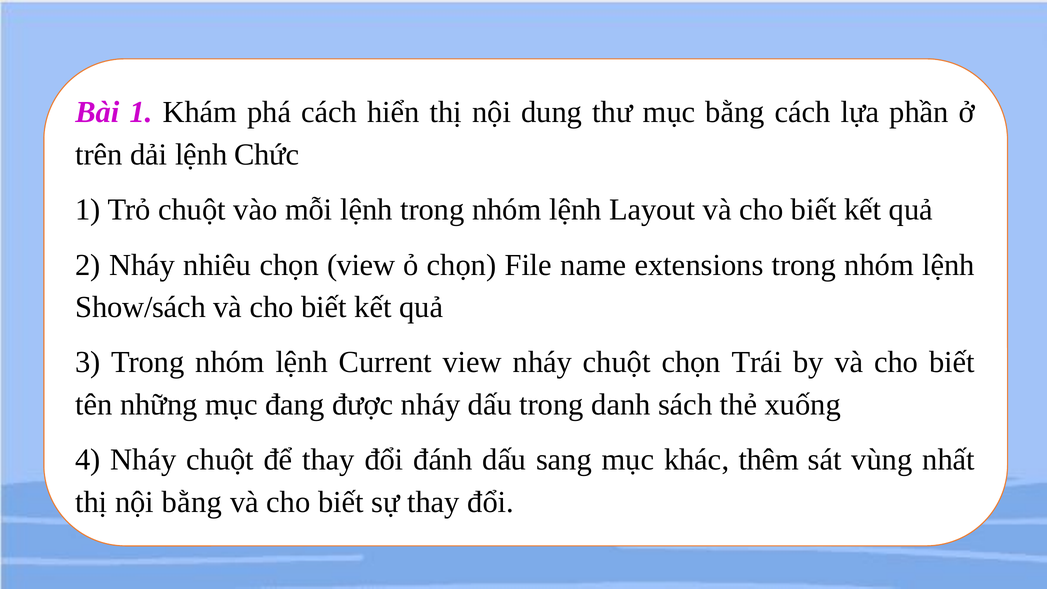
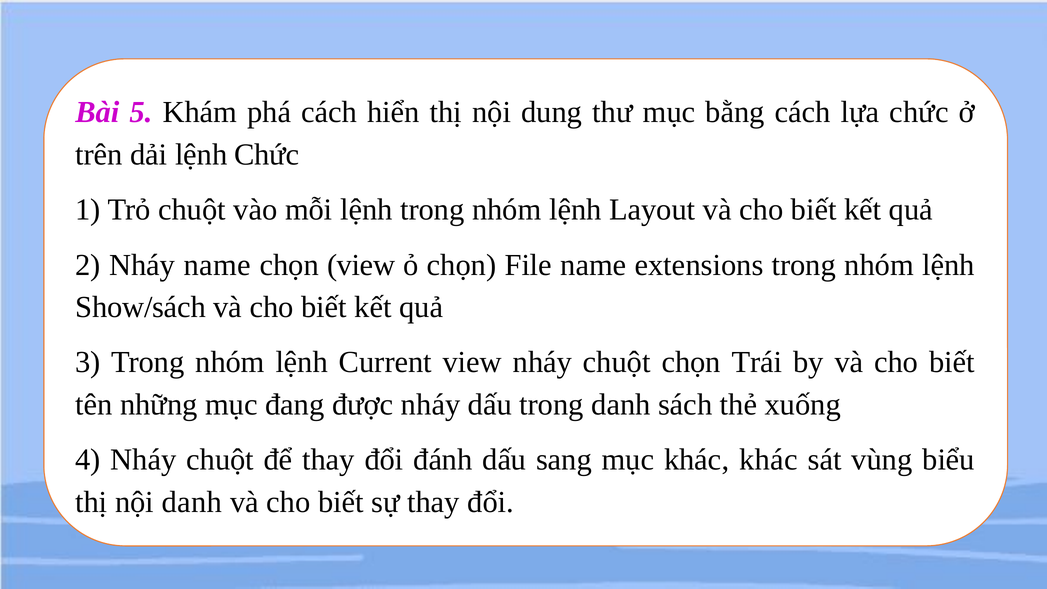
Bài 1: 1 -> 5
lựa phần: phần -> chức
Nháy nhiêu: nhiêu -> name
khác thêm: thêm -> khác
nhất: nhất -> biểu
nội bằng: bằng -> danh
